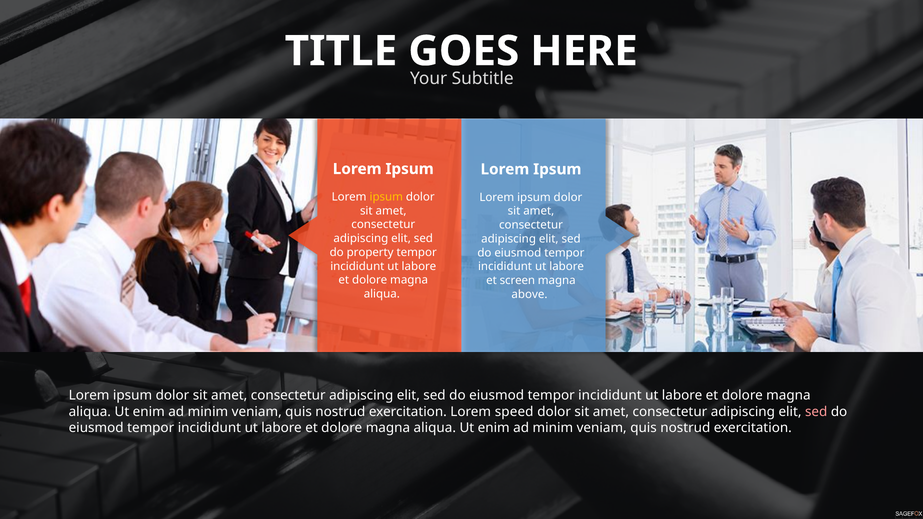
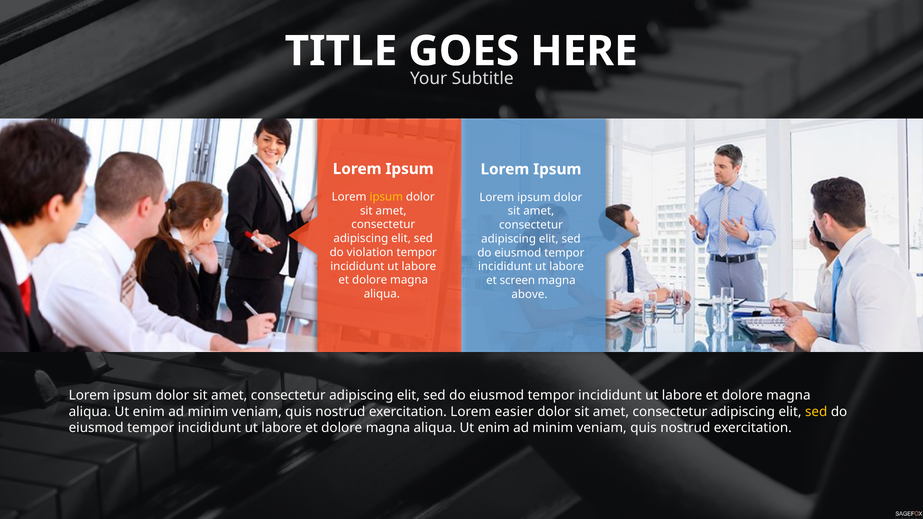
property: property -> violation
speed: speed -> easier
sed at (816, 412) colour: pink -> yellow
